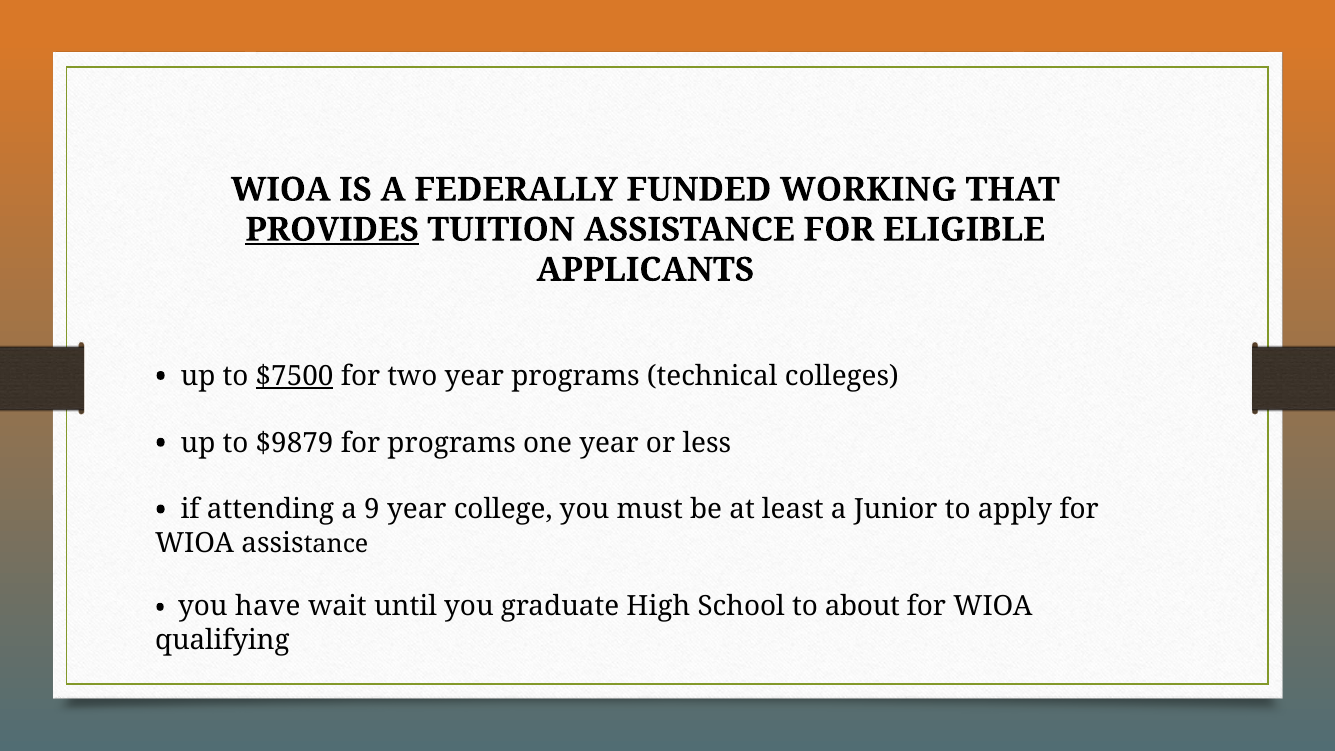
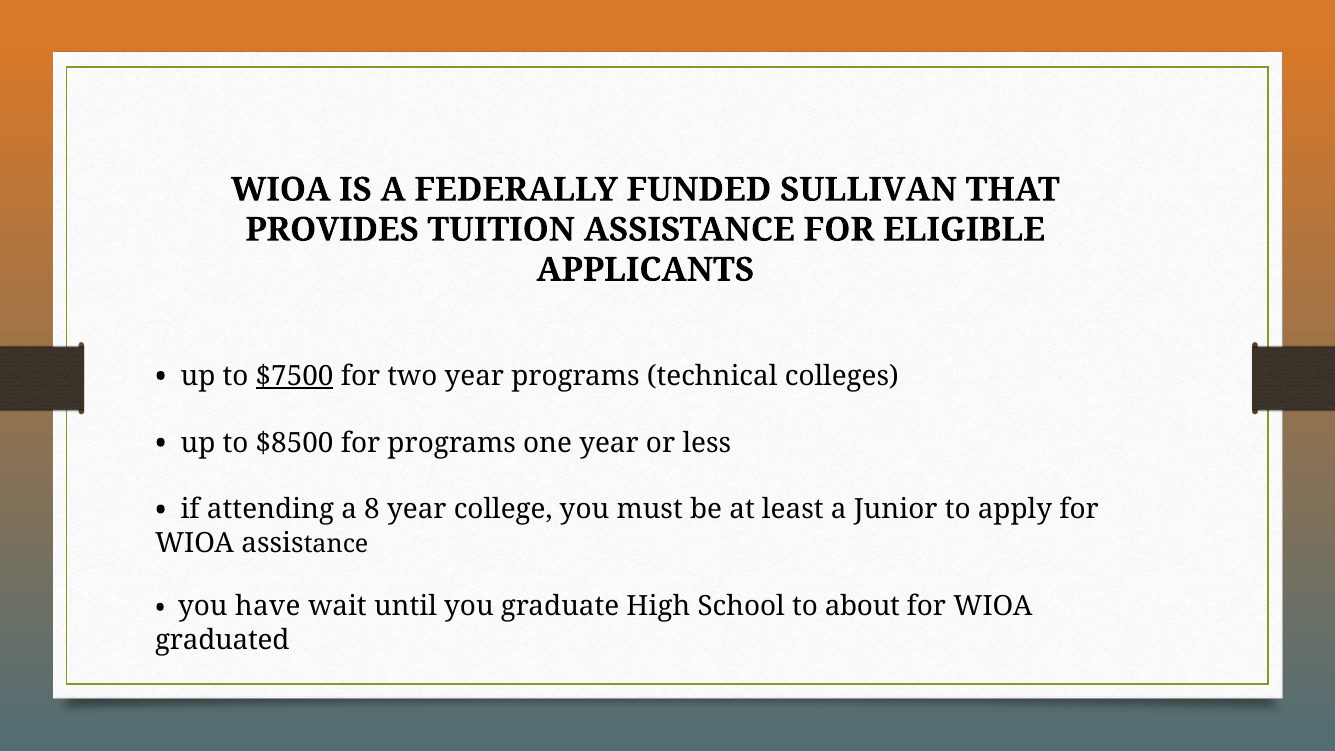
WORKING: WORKING -> SULLIVAN
PROVIDES underline: present -> none
$9879: $9879 -> $8500
9: 9 -> 8
qualifying: qualifying -> graduated
